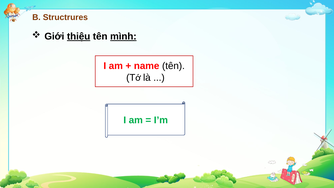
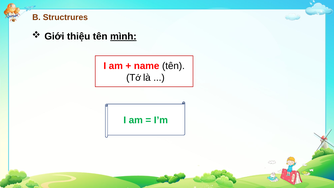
thiệu underline: present -> none
